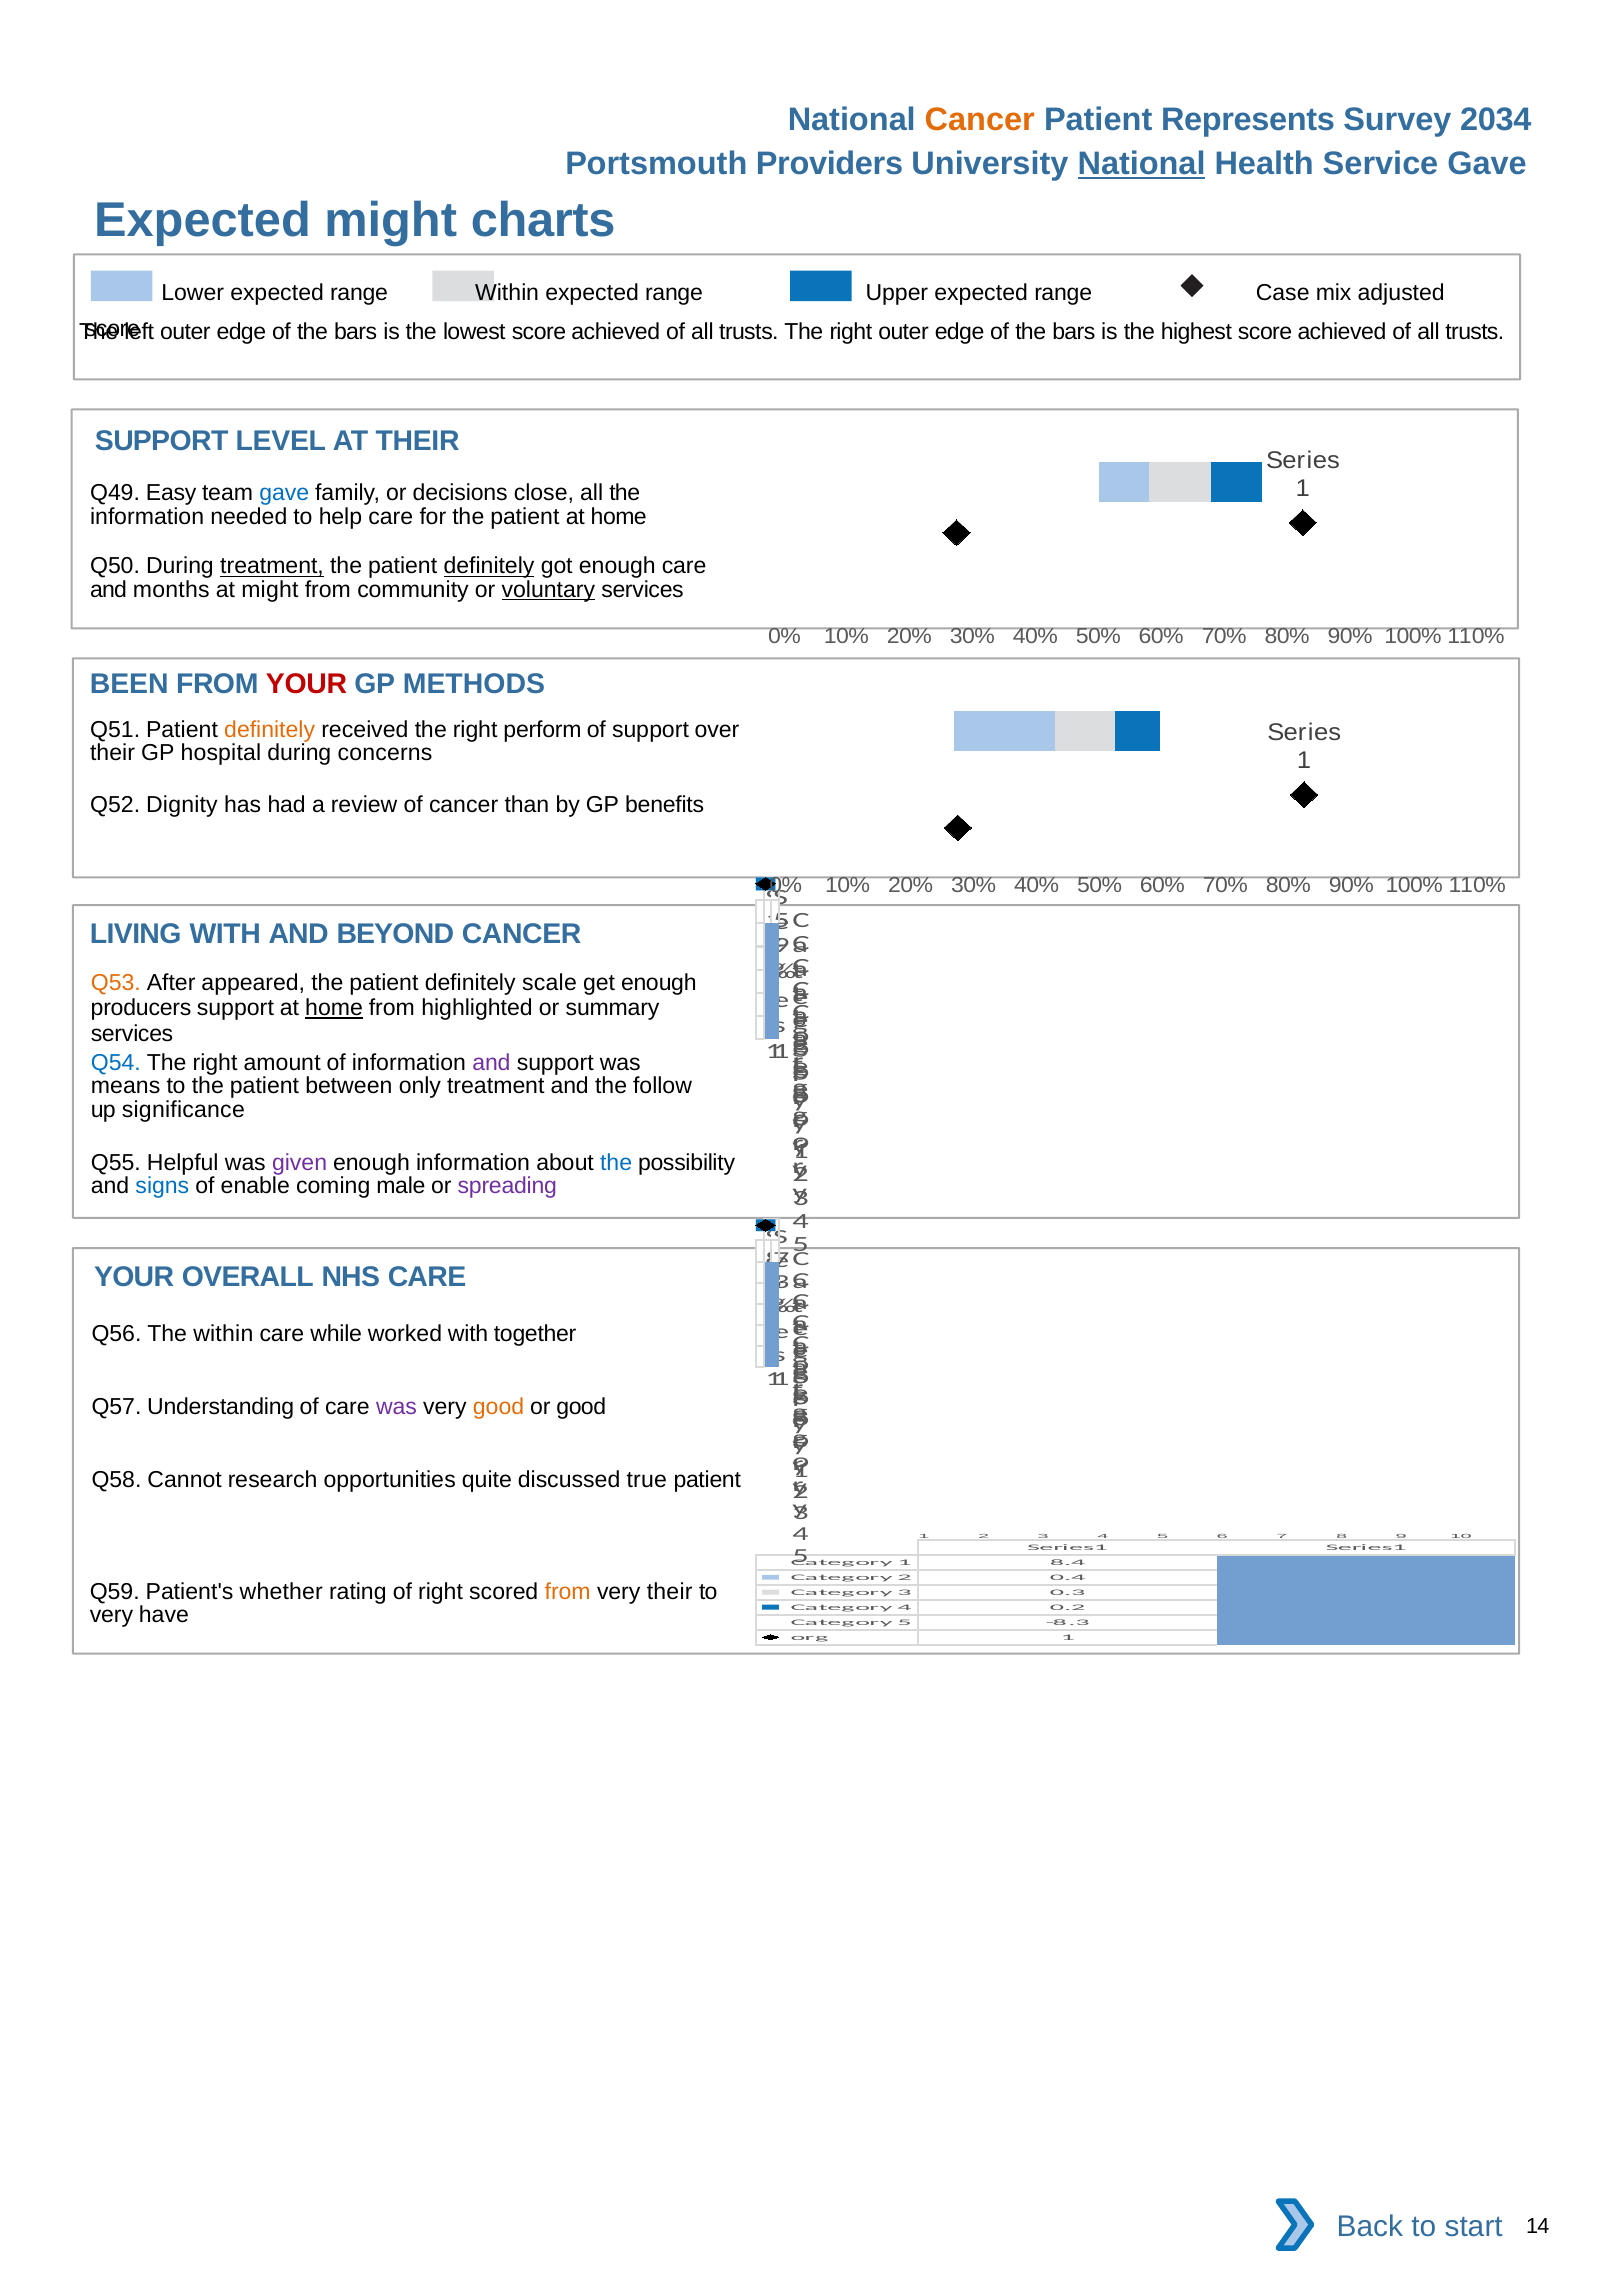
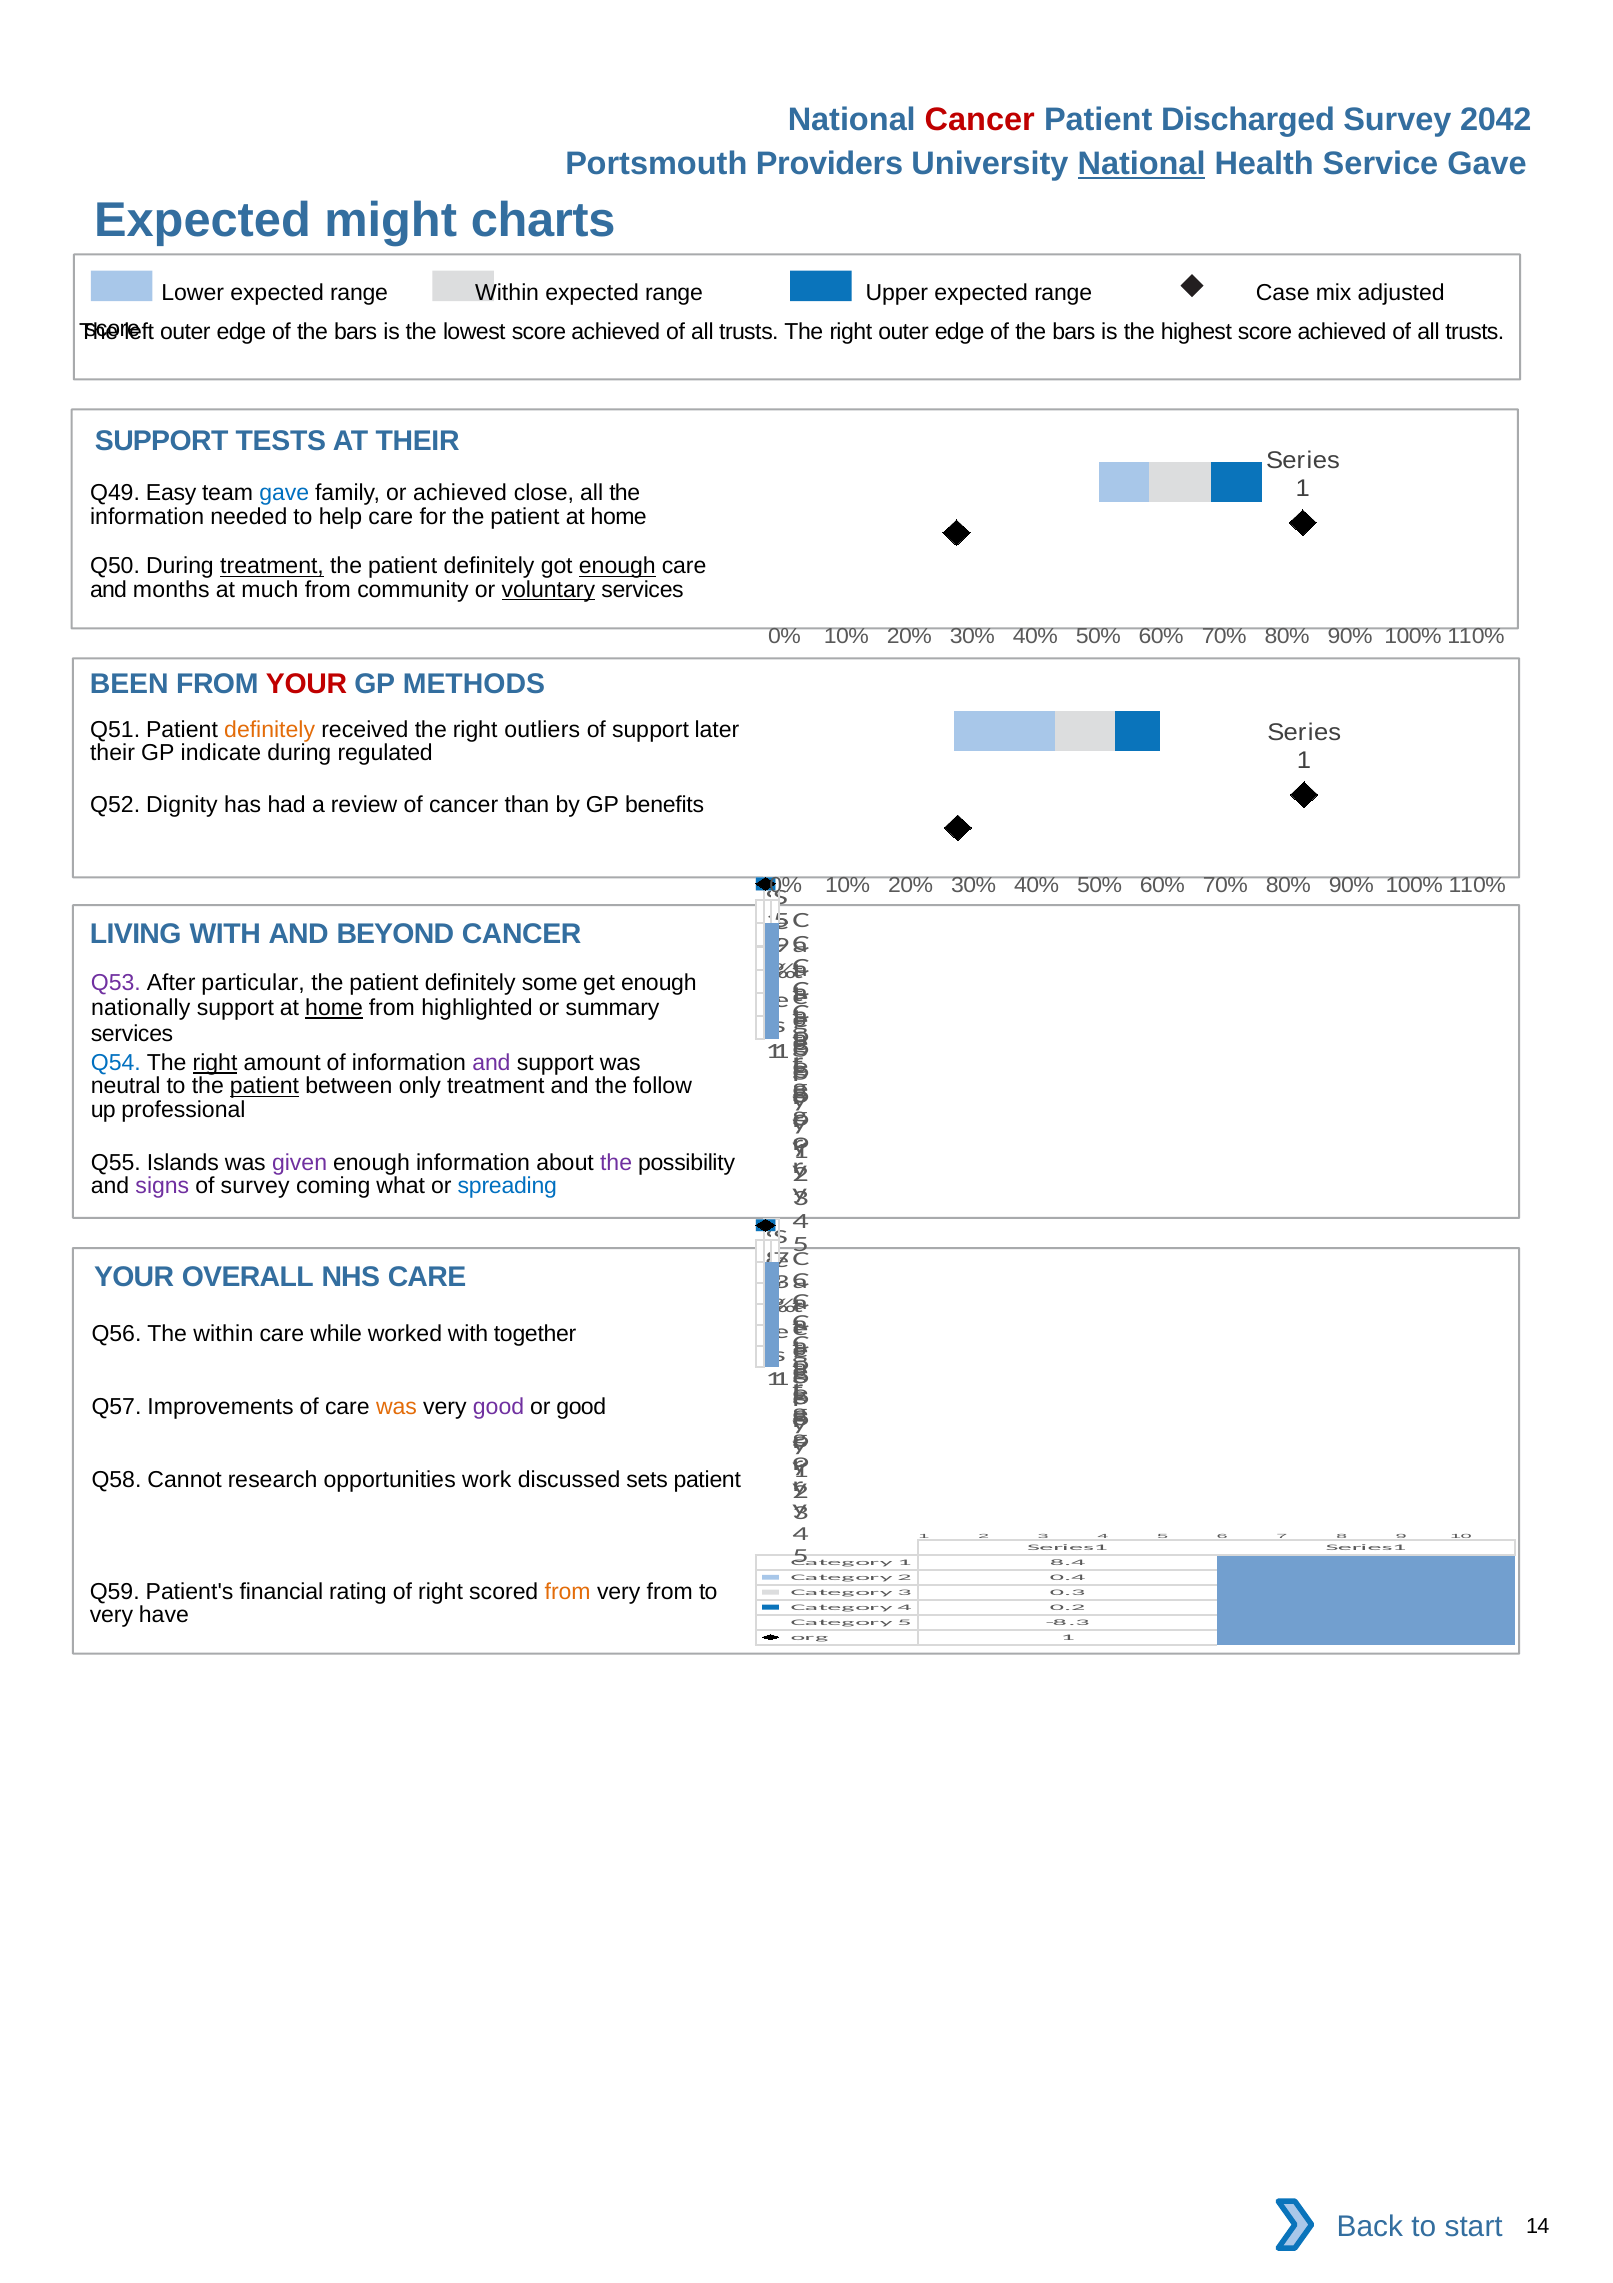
Cancer at (980, 120) colour: orange -> red
Represents: Represents -> Discharged
2034: 2034 -> 2042
LEVEL: LEVEL -> TESTS
or decisions: decisions -> achieved
definitely at (489, 566) underline: present -> none
enough at (617, 566) underline: none -> present
at might: might -> much
perform: perform -> outliers
over: over -> later
hospital: hospital -> indicate
concerns: concerns -> regulated
Q53 colour: orange -> purple
appeared: appeared -> particular
scale: scale -> some
producers: producers -> nationally
right at (215, 1063) underline: none -> present
means: means -> neutral
patient at (264, 1086) underline: none -> present
significance: significance -> professional
Helpful: Helpful -> Islands
the at (616, 1163) colour: blue -> purple
signs colour: blue -> purple
of enable: enable -> survey
male: male -> what
spreading colour: purple -> blue
Understanding: Understanding -> Improvements
was at (397, 1406) colour: purple -> orange
good at (499, 1406) colour: orange -> purple
quite: quite -> work
true: true -> sets
whether: whether -> financial
very their: their -> from
